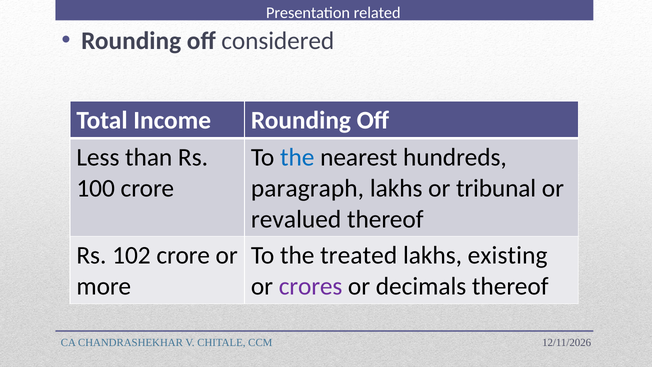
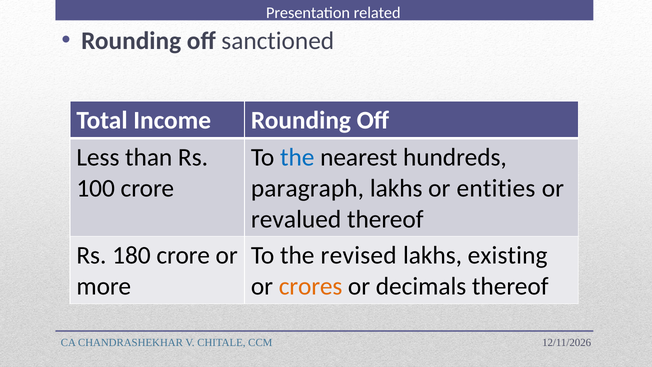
considered: considered -> sanctioned
tribunal: tribunal -> entities
102: 102 -> 180
treated: treated -> revised
crores colour: purple -> orange
